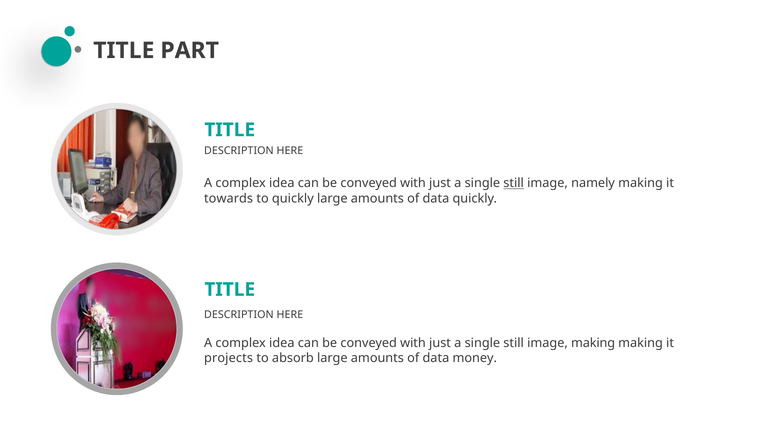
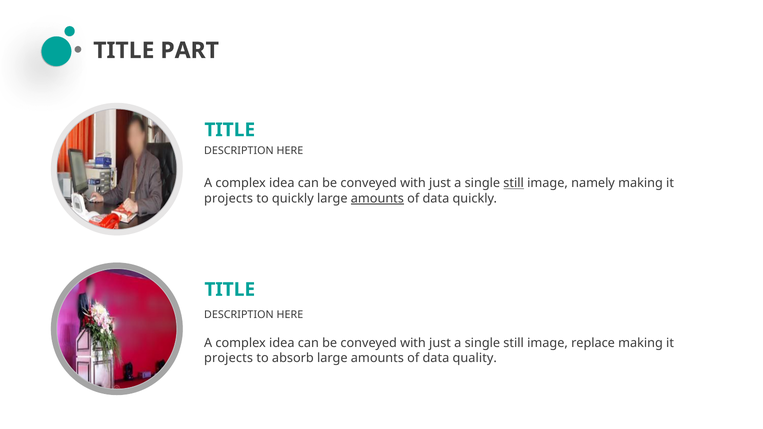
towards at (229, 199): towards -> projects
amounts at (377, 199) underline: none -> present
image making: making -> replace
money: money -> quality
